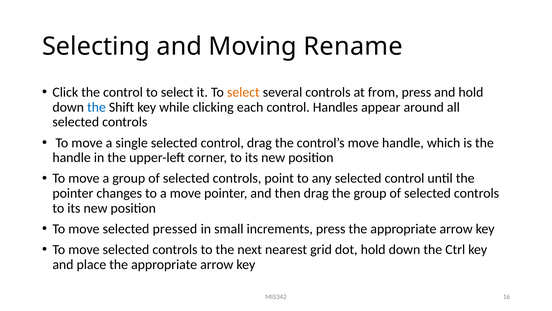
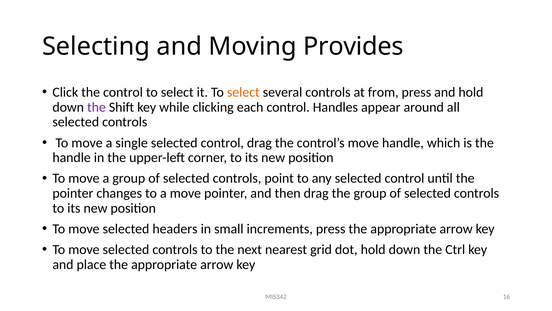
Rename: Rename -> Provides
the at (96, 107) colour: blue -> purple
pressed: pressed -> headers
